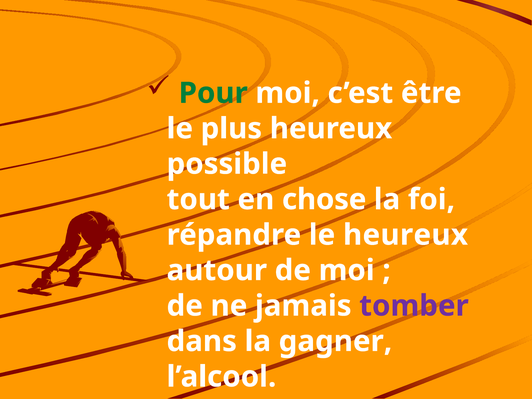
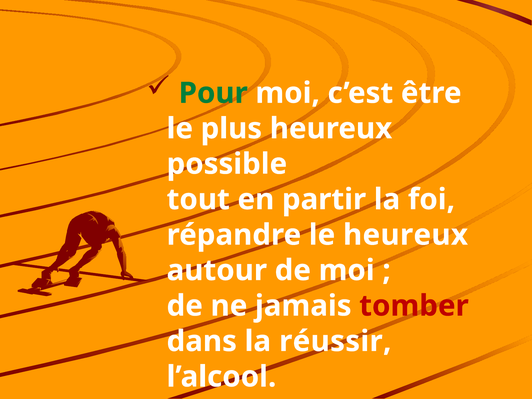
chose: chose -> partir
tomber colour: purple -> red
gagner: gagner -> réussir
